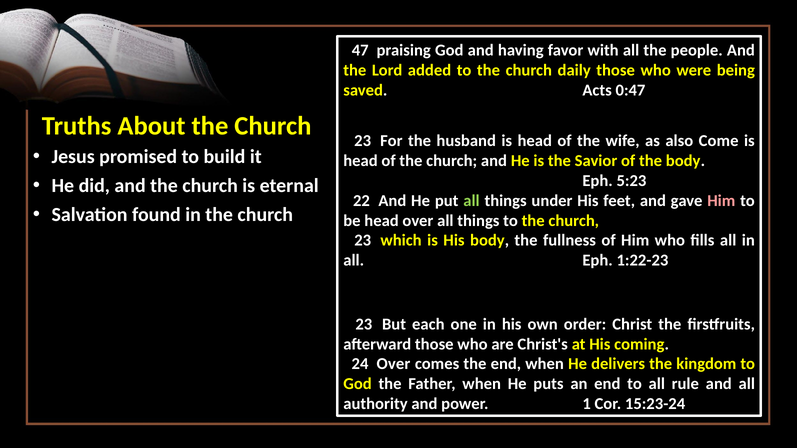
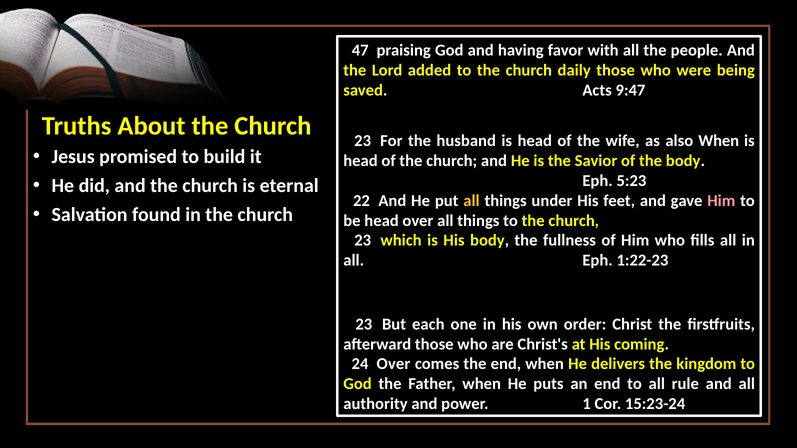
0:47: 0:47 -> 9:47
also Come: Come -> When
all at (472, 201) colour: light green -> yellow
